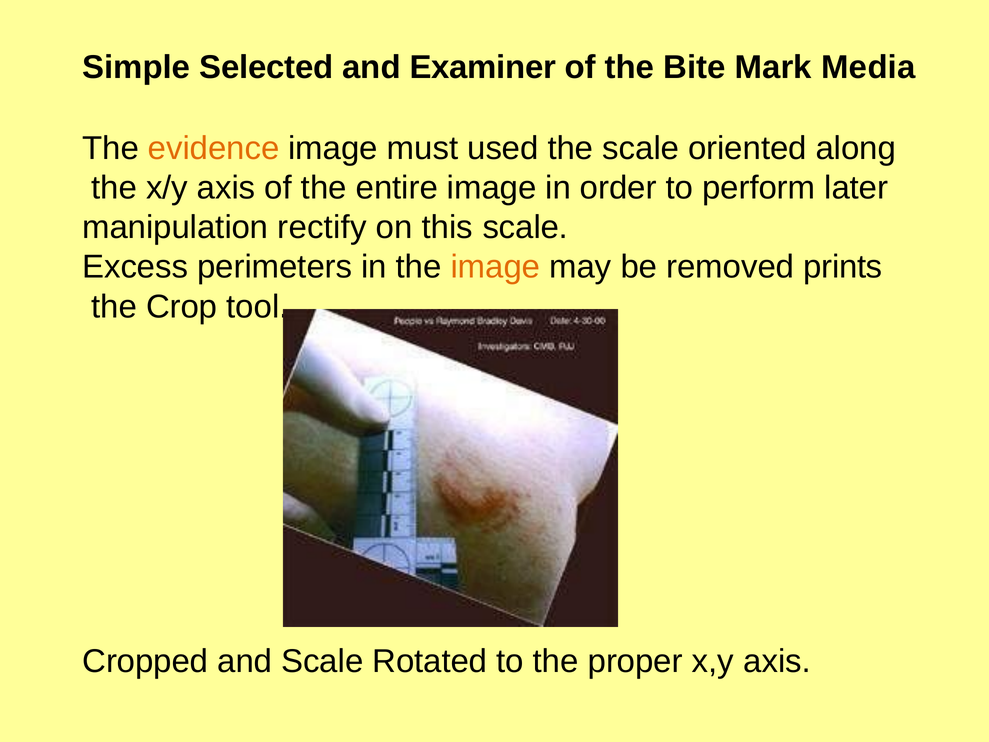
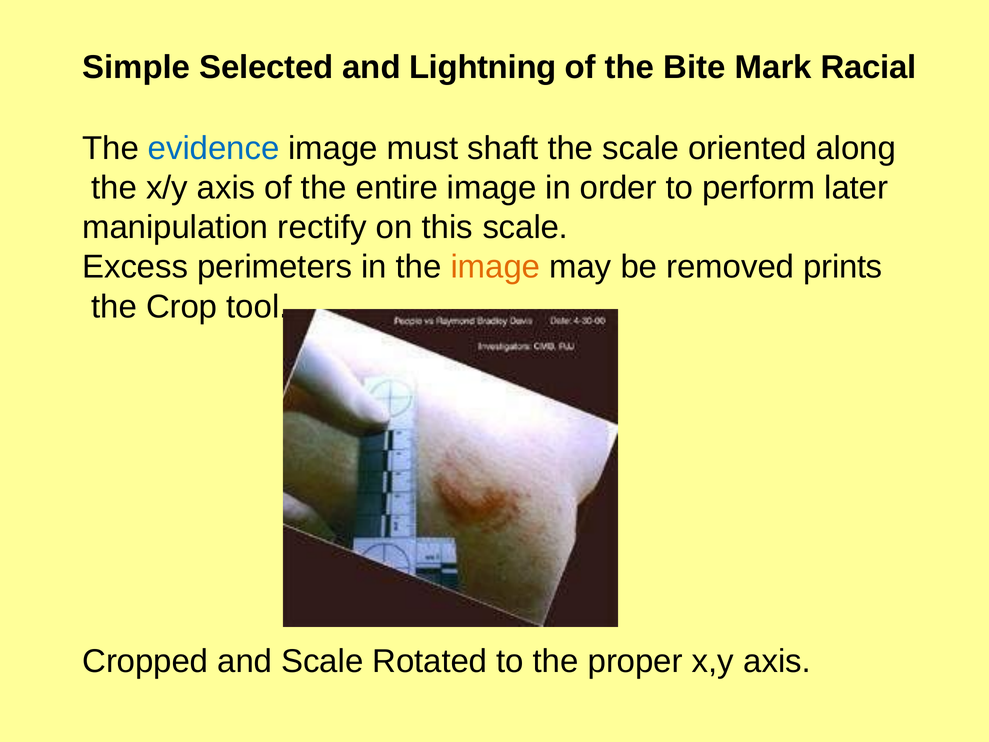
Examiner: Examiner -> Lightning
Media: Media -> Racial
evidence colour: orange -> blue
used: used -> shaft
